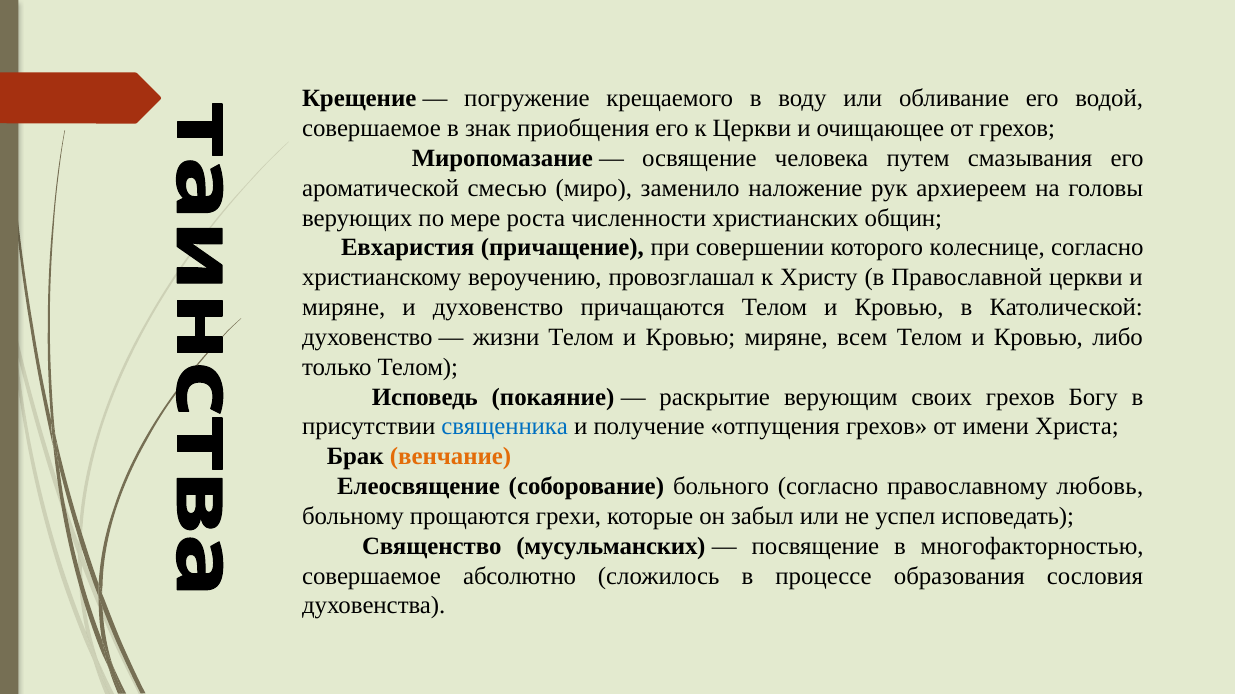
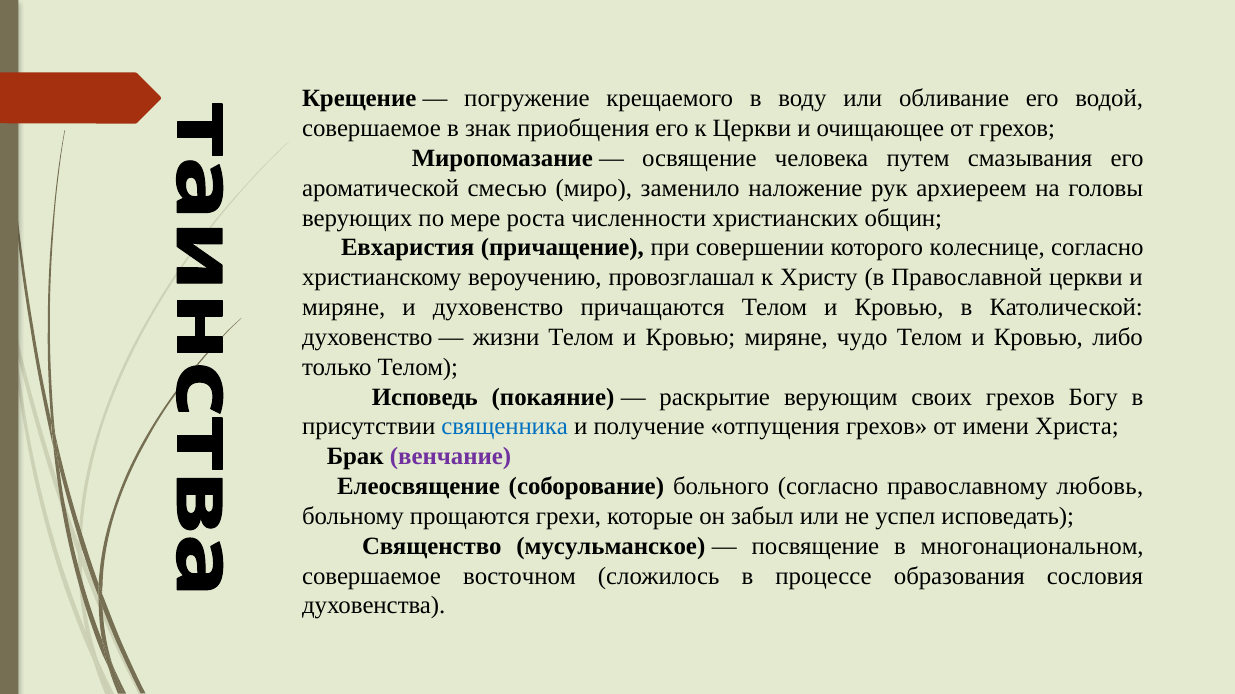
всем: всем -> чудо
венчание colour: orange -> purple
мусульманских: мусульманских -> мусульманское
многофакторностью: многофакторностью -> многонациональном
абсолютно: абсолютно -> восточном
